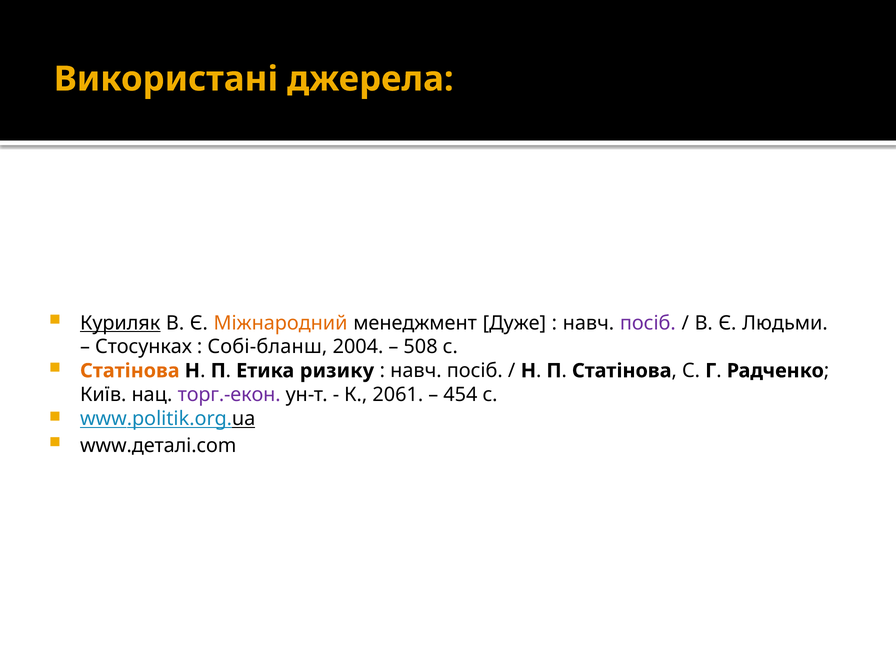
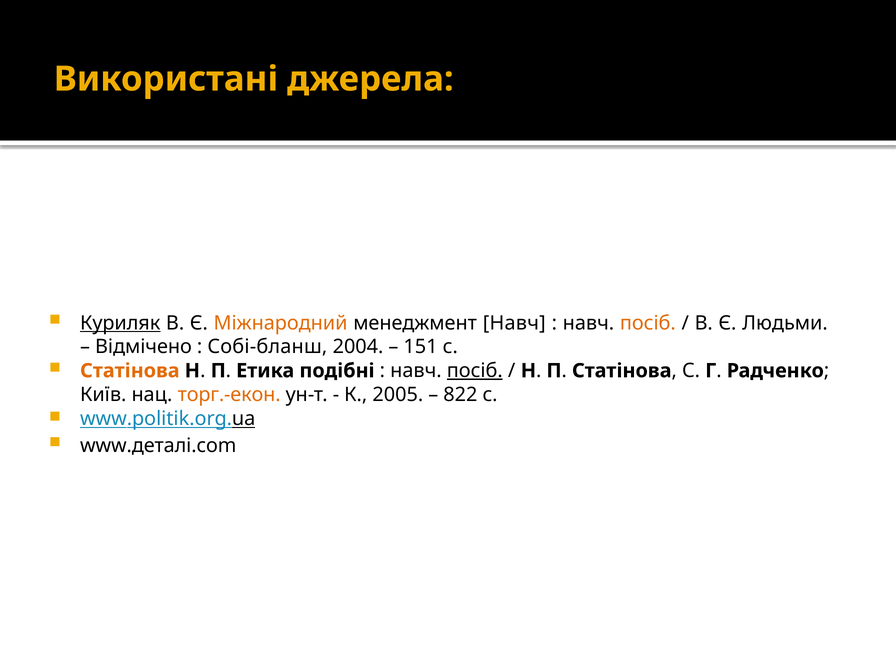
менеджмент Дуже: Дуже -> Навч
посіб at (648, 323) colour: purple -> orange
Стосунках: Стосунках -> Відмічено
508: 508 -> 151
ризику: ризику -> подібні
посіб at (475, 371) underline: none -> present
торг.-екон colour: purple -> orange
2061: 2061 -> 2005
454: 454 -> 822
